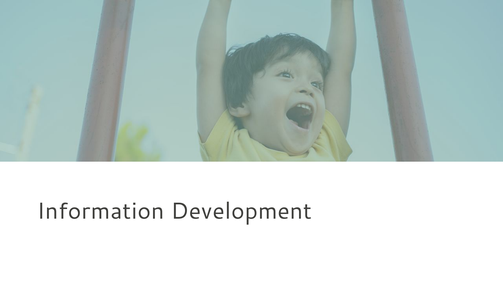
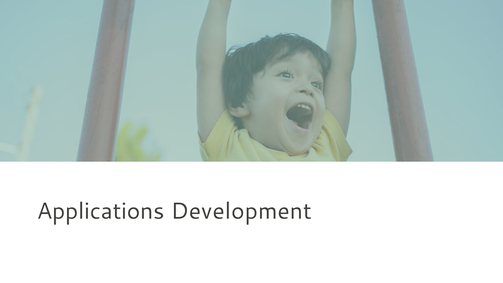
Information at (101, 211): Information -> Applications
